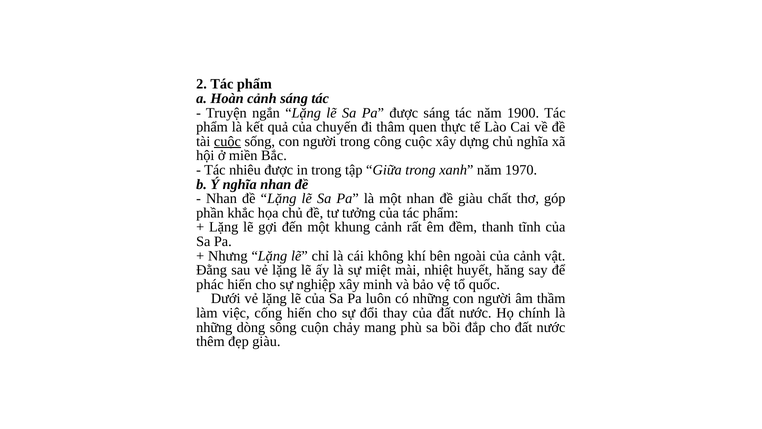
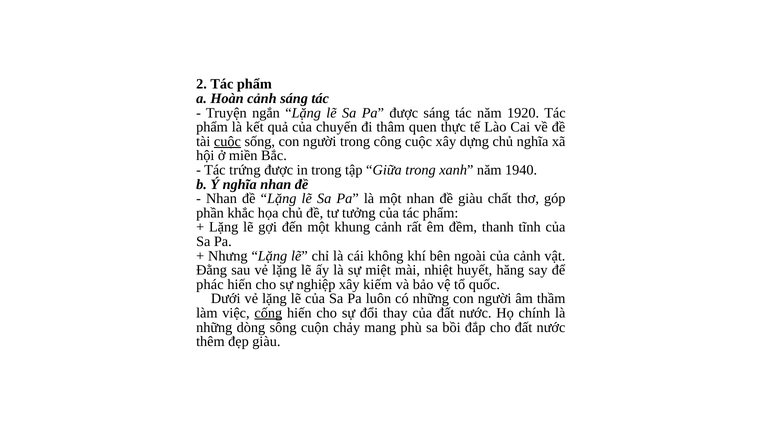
1900: 1900 -> 1920
nhiêu: nhiêu -> trứng
1970: 1970 -> 1940
minh: minh -> kiếm
cống underline: none -> present
